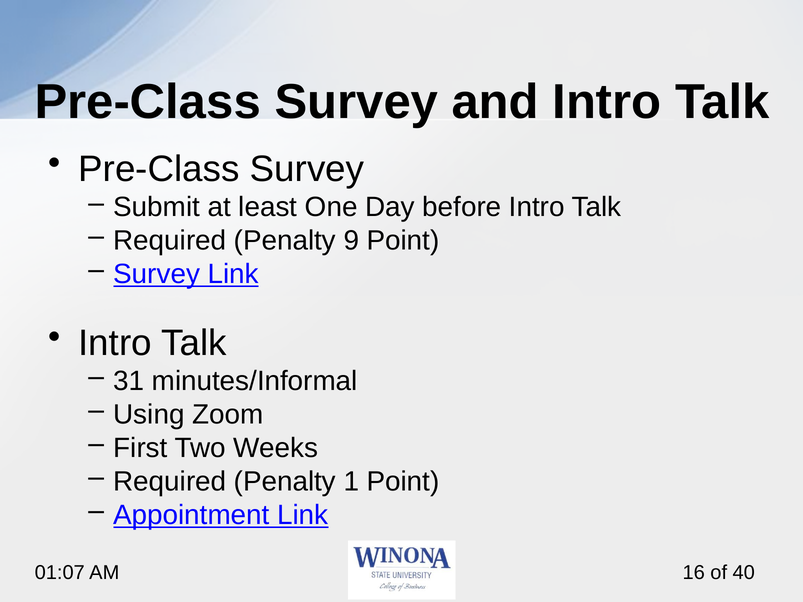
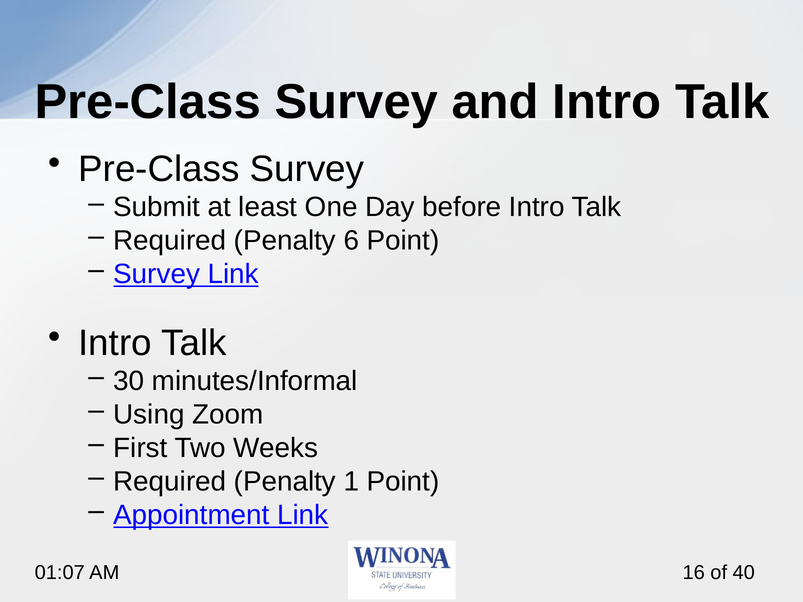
9: 9 -> 6
31: 31 -> 30
